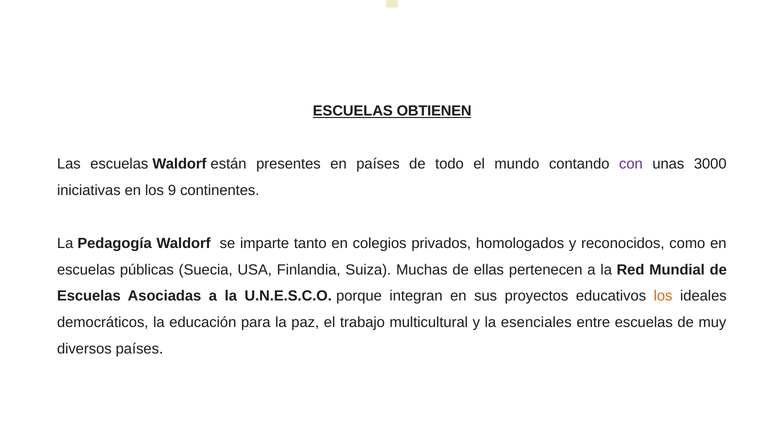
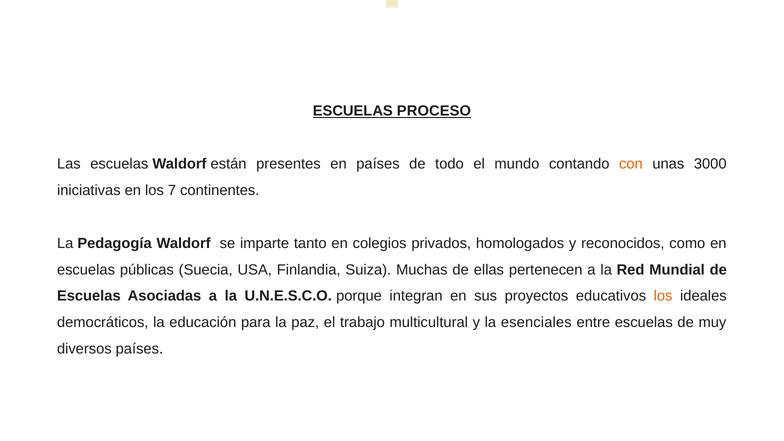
OBTIENEN: OBTIENEN -> PROCESO
con colour: purple -> orange
9: 9 -> 7
